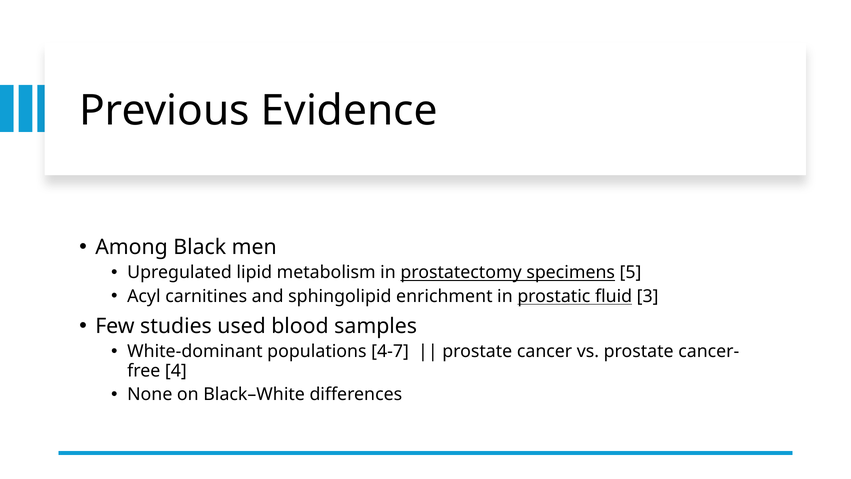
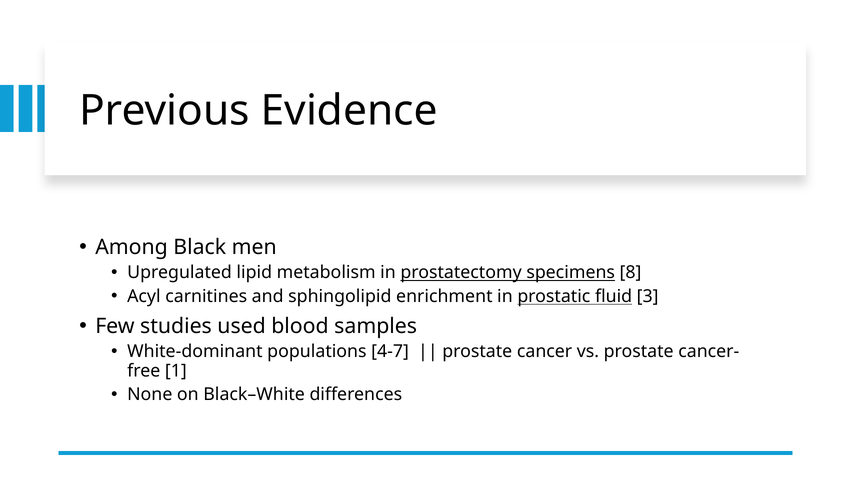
5: 5 -> 8
4: 4 -> 1
